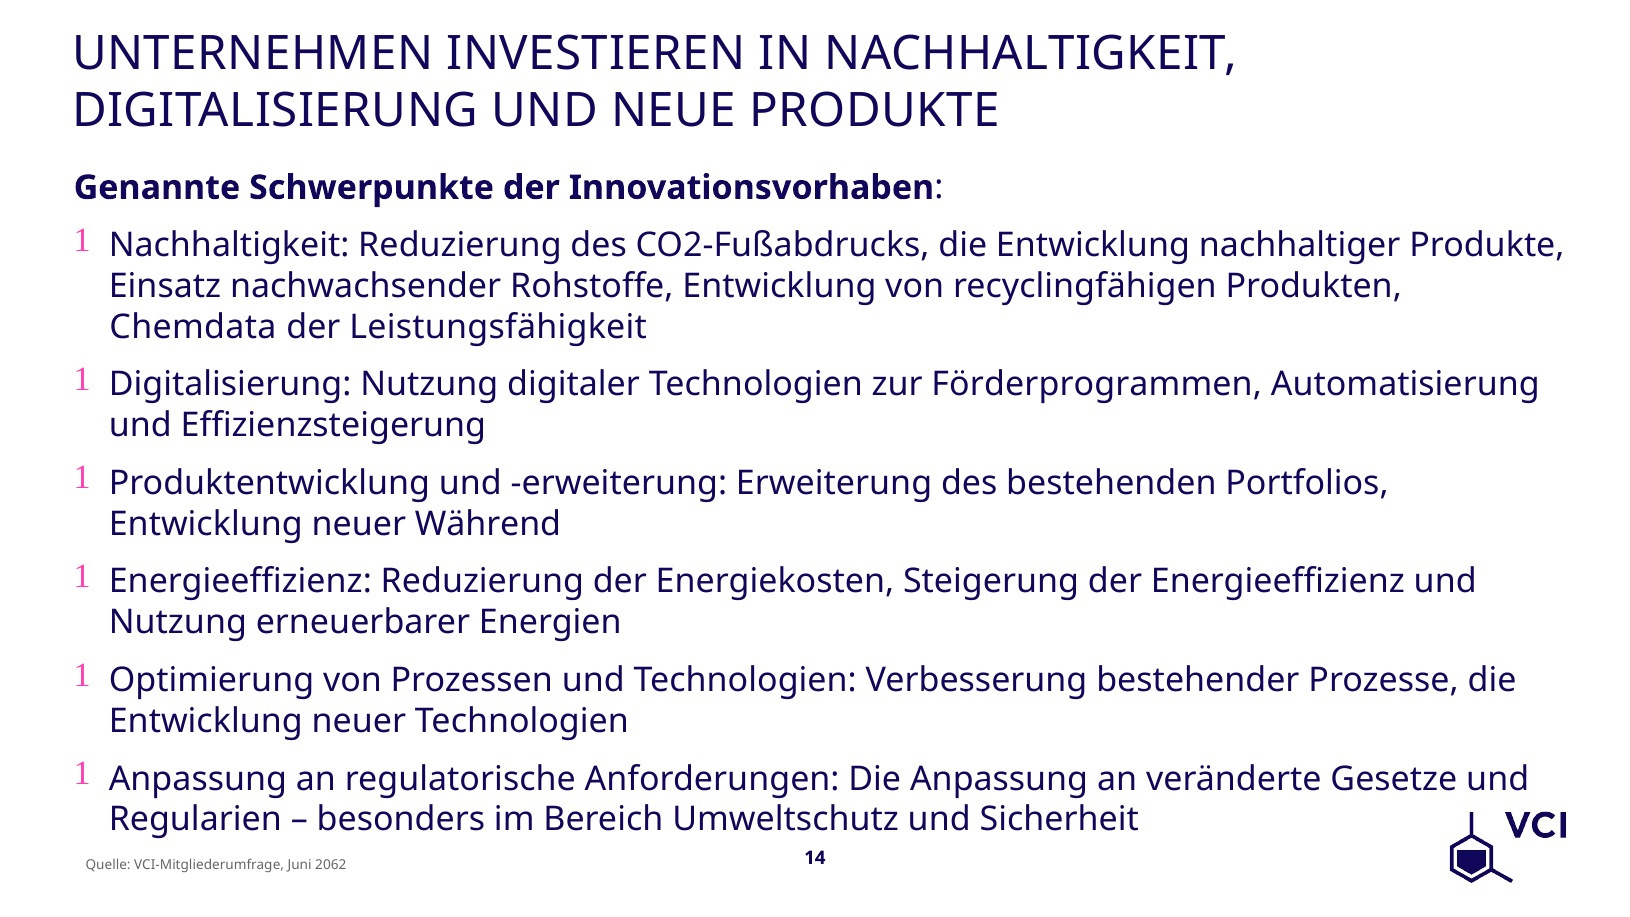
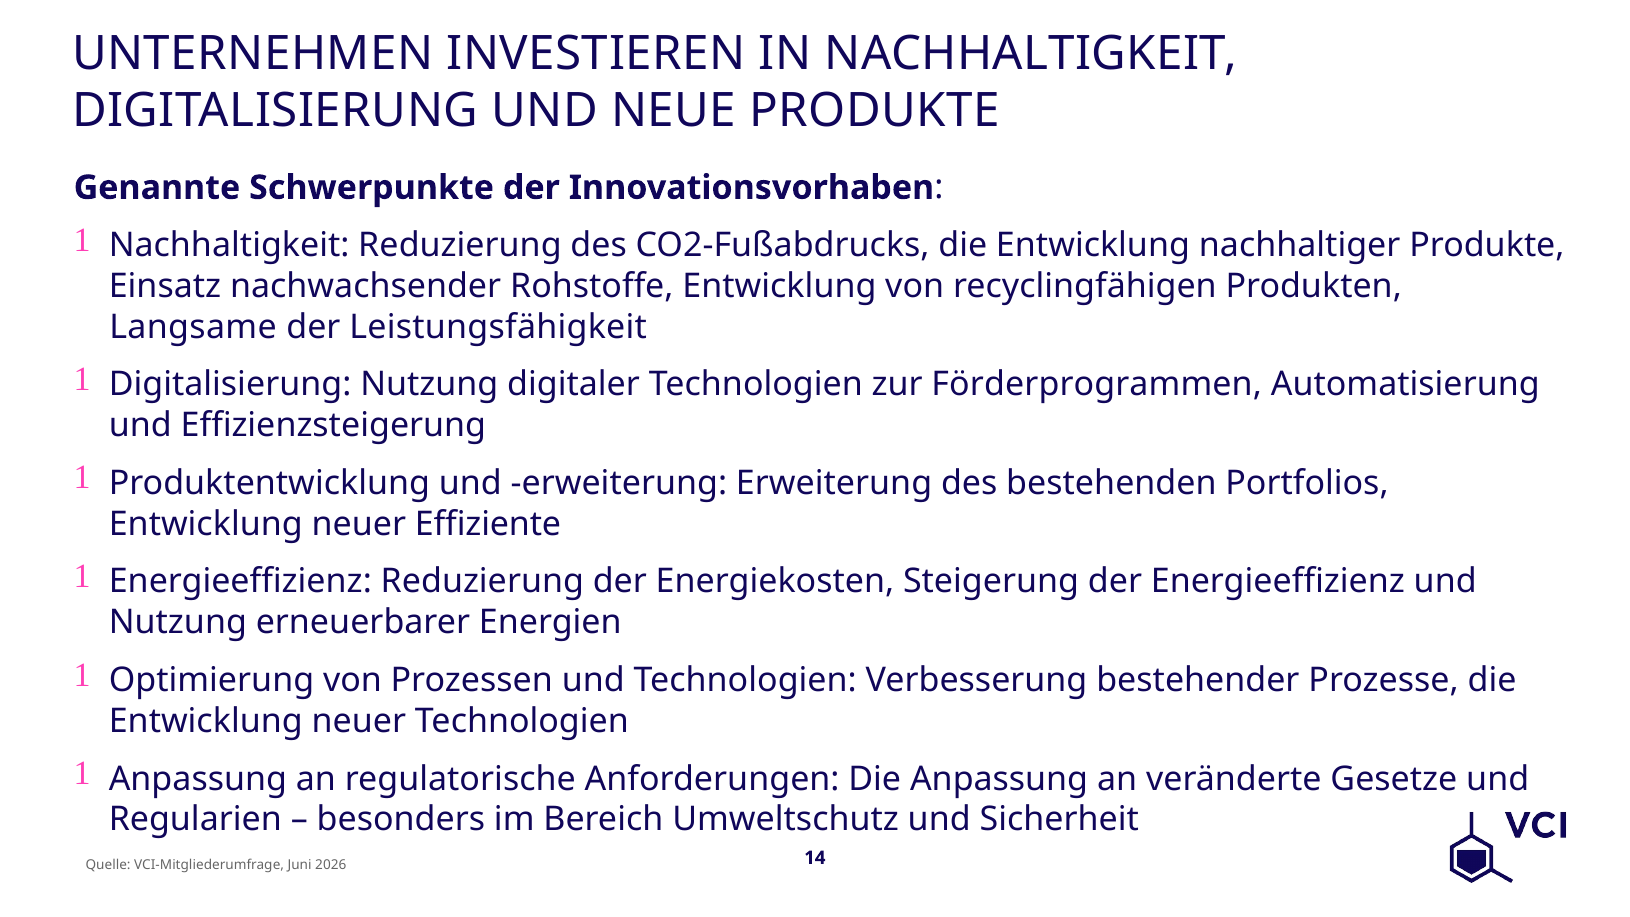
Chemdata: Chemdata -> Langsame
Während: Während -> Effiziente
2062: 2062 -> 2026
